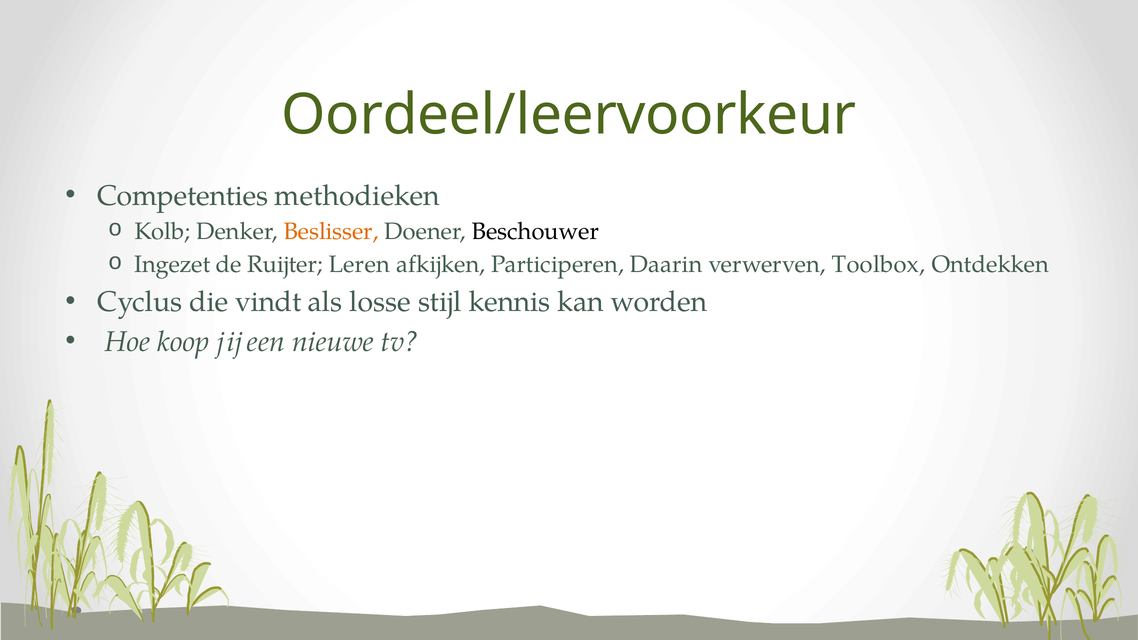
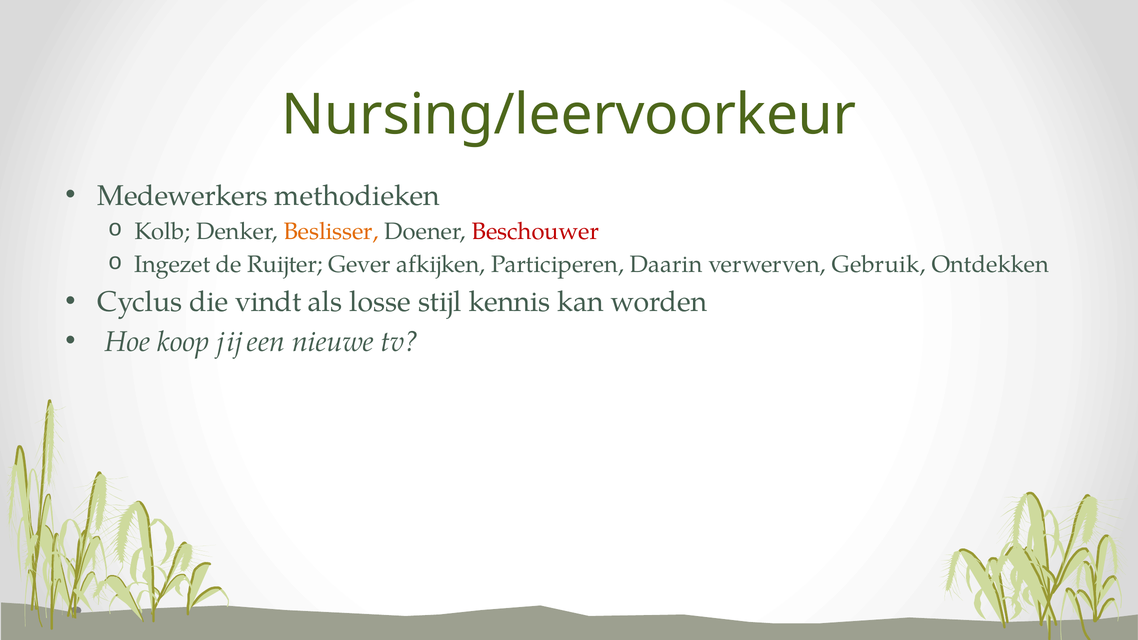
Oordeel/leervoorkeur: Oordeel/leervoorkeur -> Nursing/leervoorkeur
Competenties: Competenties -> Medewerkers
Beschouwer colour: black -> red
Leren: Leren -> Gever
Toolbox: Toolbox -> Gebruik
